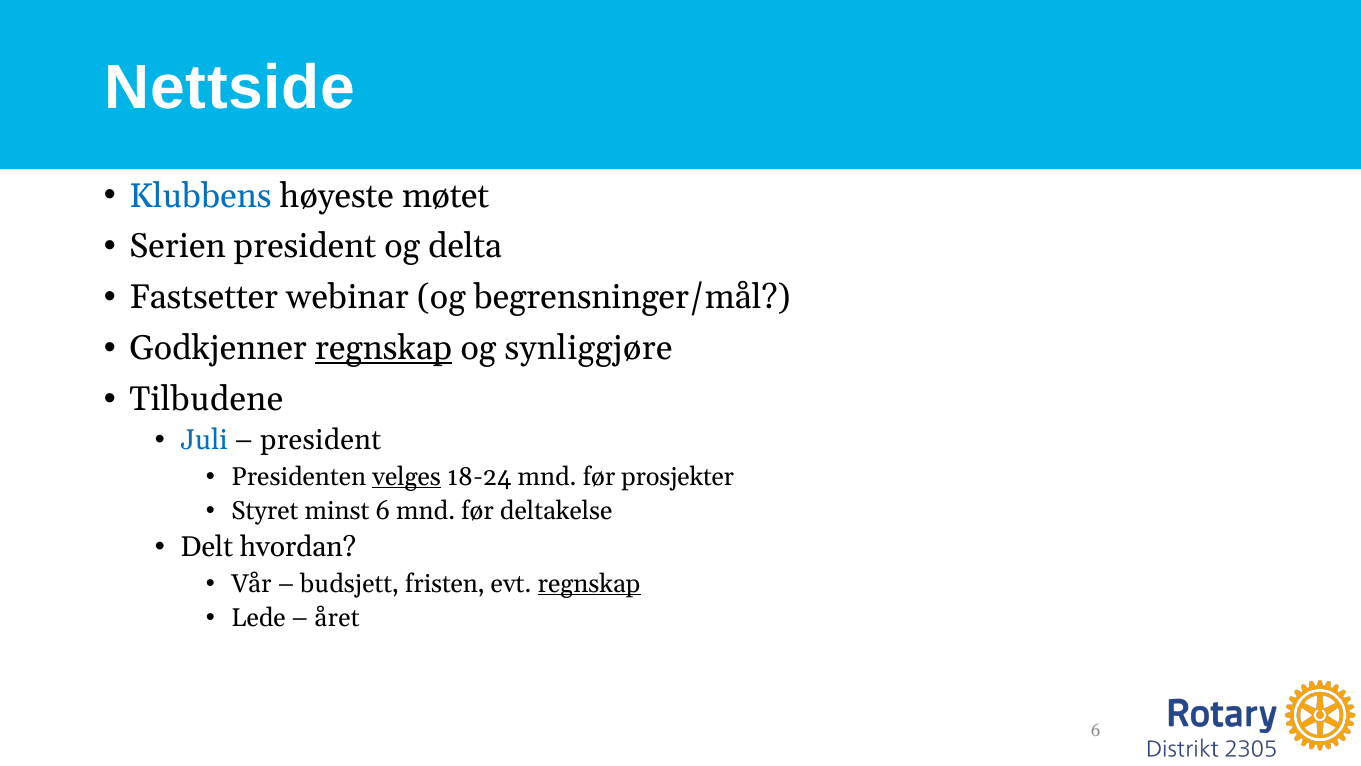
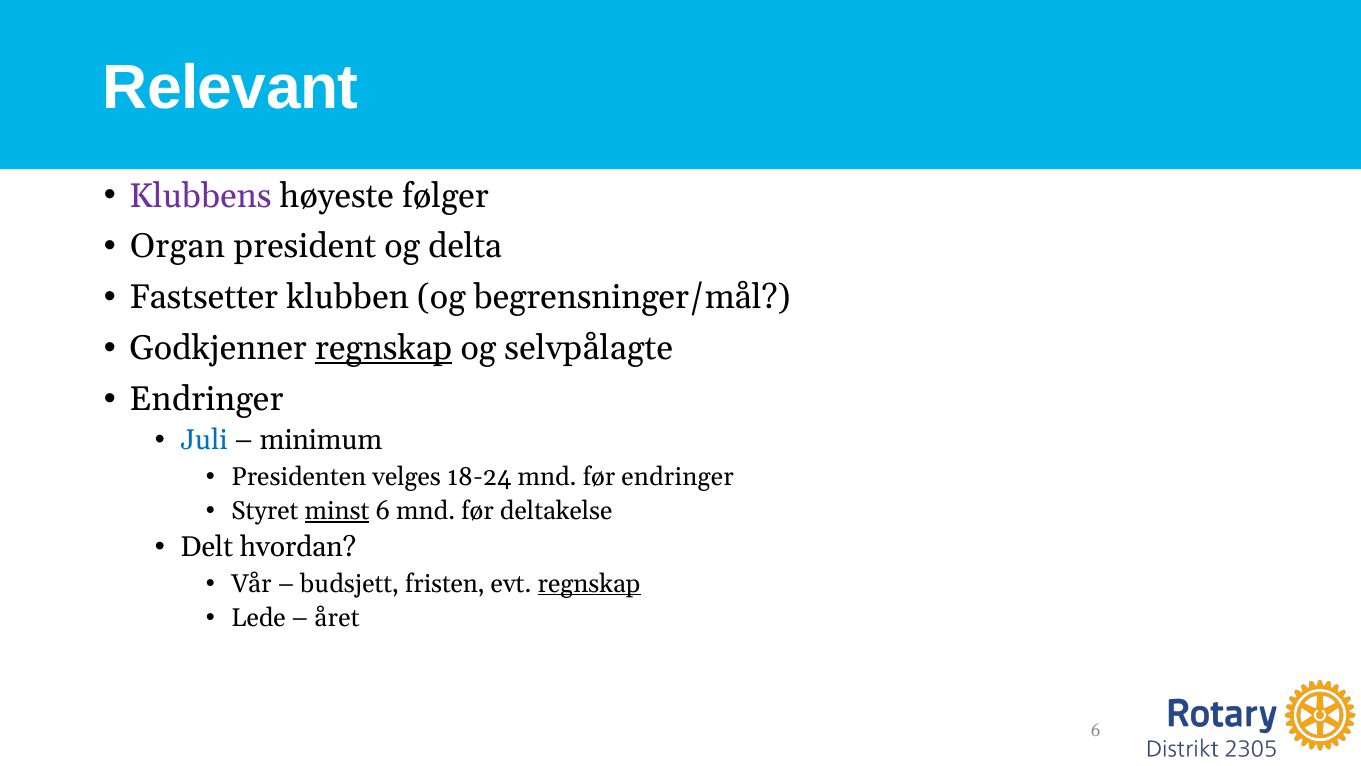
Nettside: Nettside -> Relevant
Klubbens colour: blue -> purple
møtet: møtet -> følger
Serien: Serien -> Organ
webinar: webinar -> klubben
synliggjøre: synliggjøre -> selvpålagte
Tilbudene at (206, 399): Tilbudene -> Endringer
president at (321, 440): president -> minimum
velges underline: present -> none
før prosjekter: prosjekter -> endringer
minst underline: none -> present
